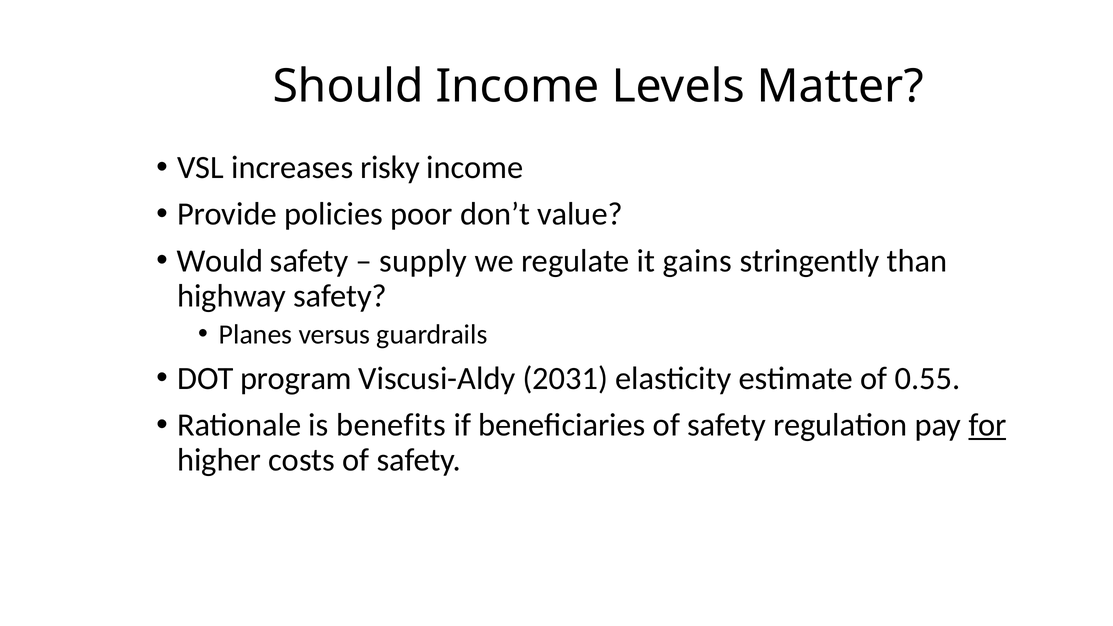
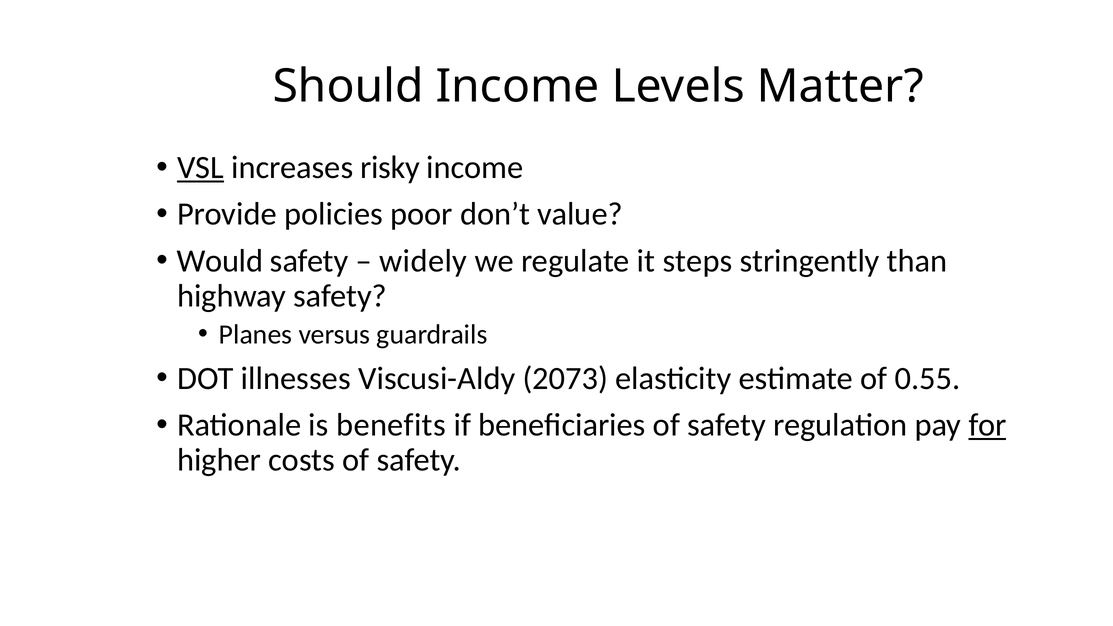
VSL underline: none -> present
supply: supply -> widely
gains: gains -> steps
program: program -> illnesses
2031: 2031 -> 2073
